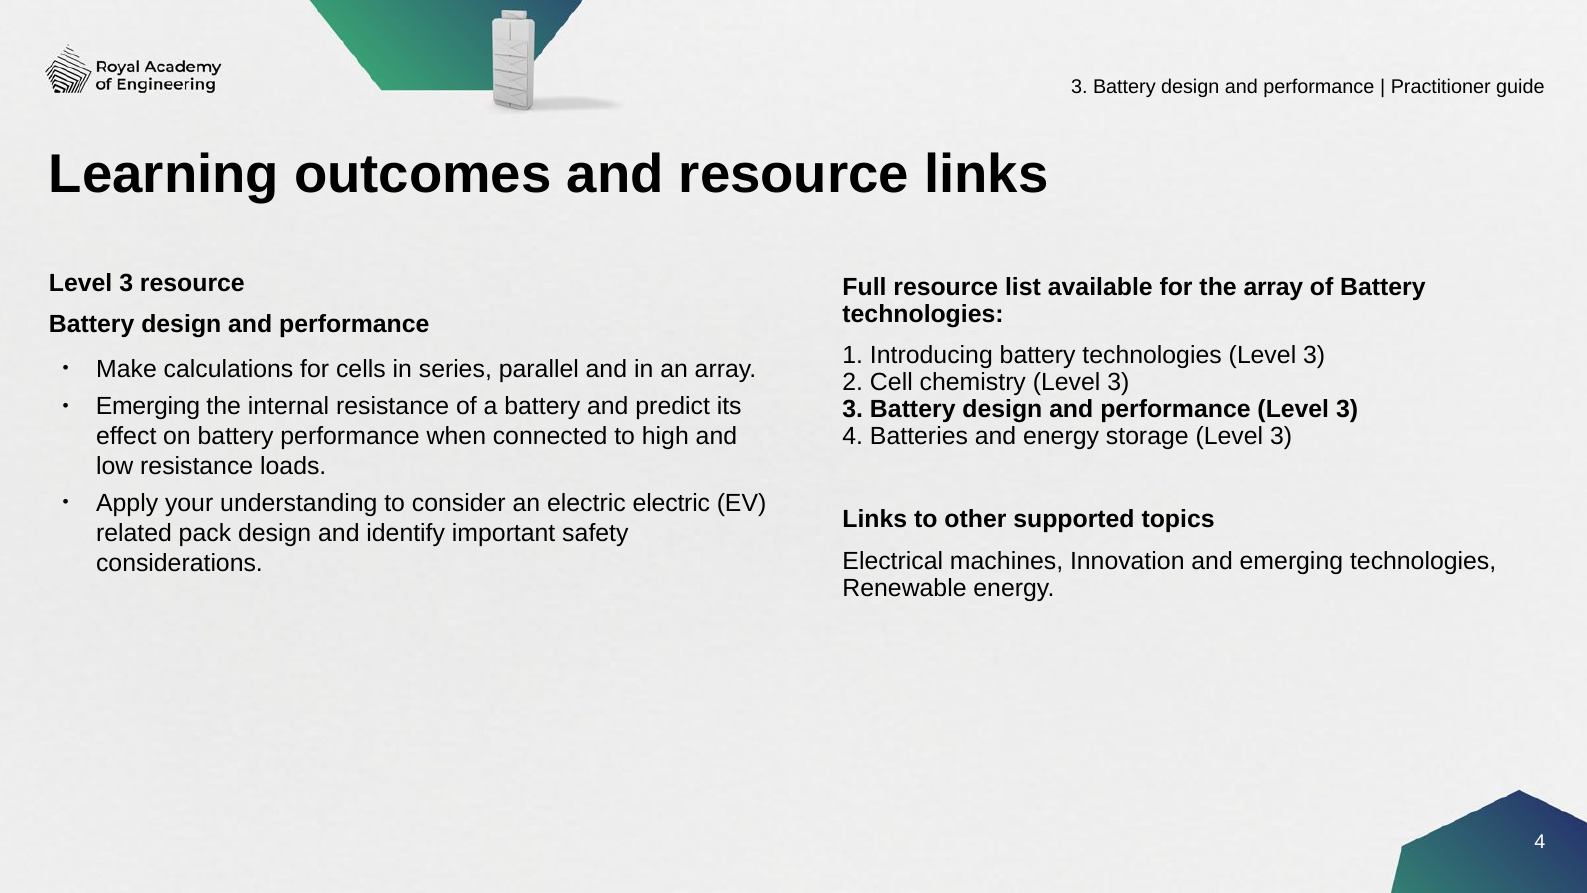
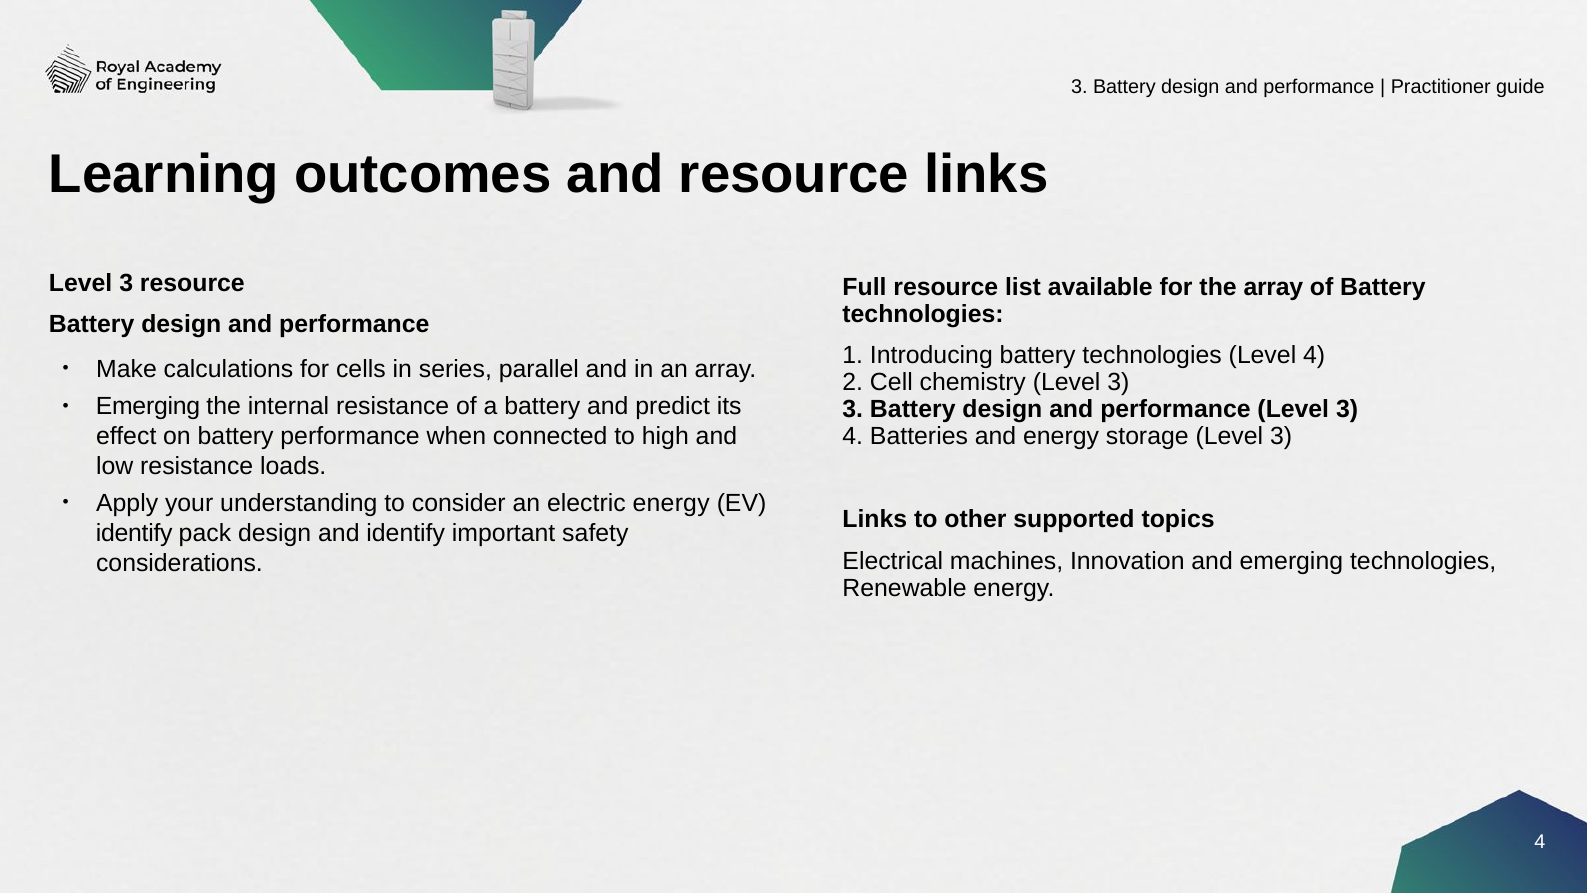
technologies Level 3: 3 -> 4
electric electric: electric -> energy
related at (134, 533): related -> identify
